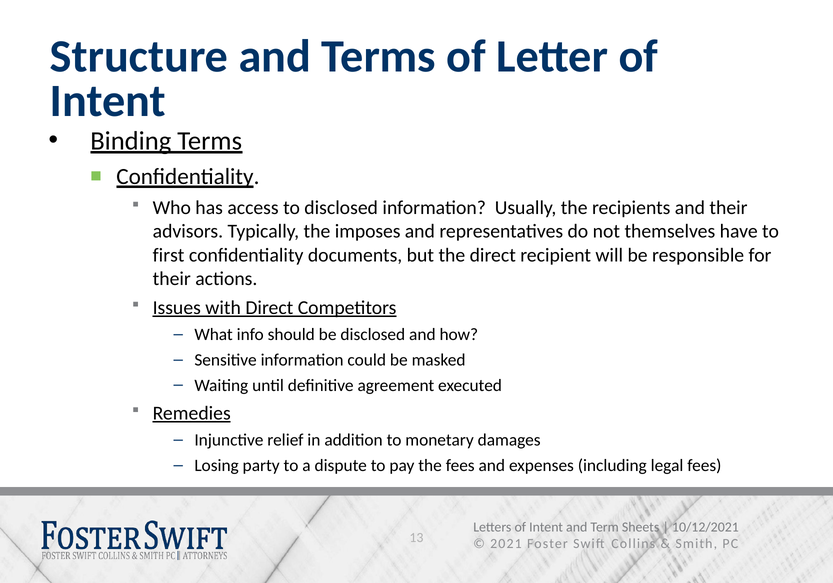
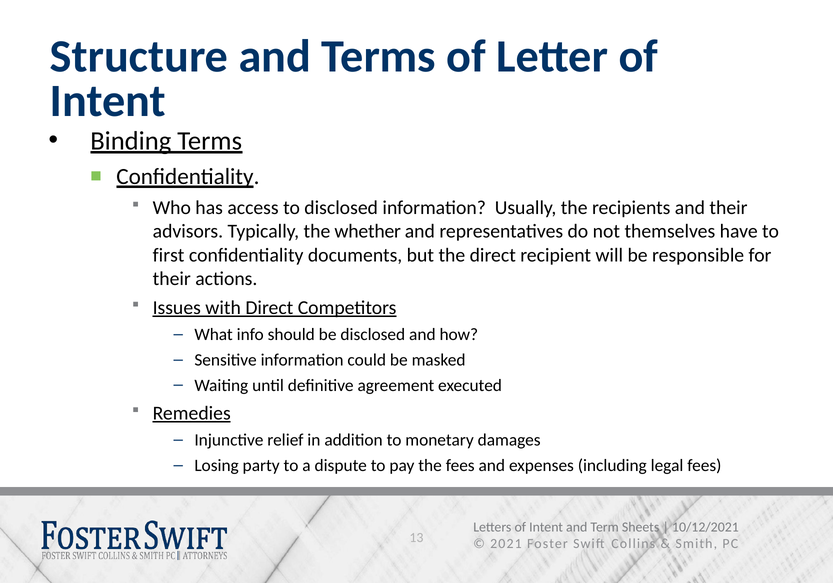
imposes: imposes -> whether
